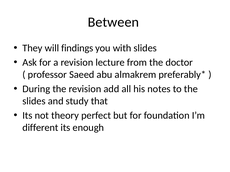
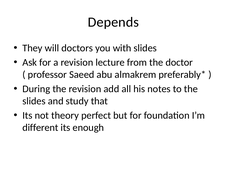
Between: Between -> Depends
findings: findings -> doctors
